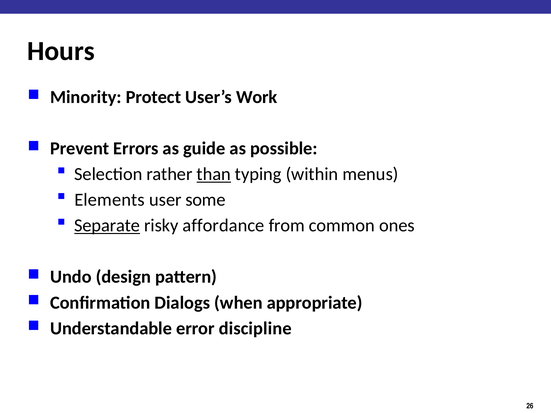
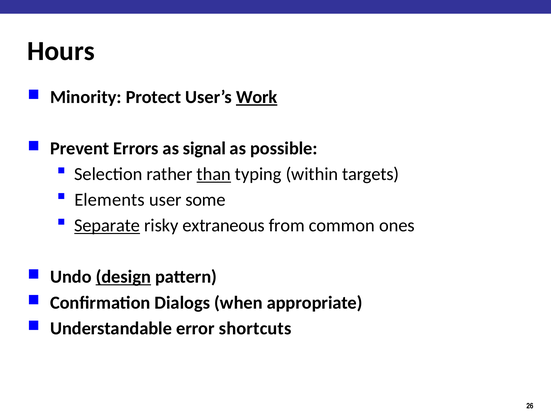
Work underline: none -> present
guide: guide -> signal
menus: menus -> targets
affordance: affordance -> extraneous
design underline: none -> present
discipline: discipline -> shortcuts
